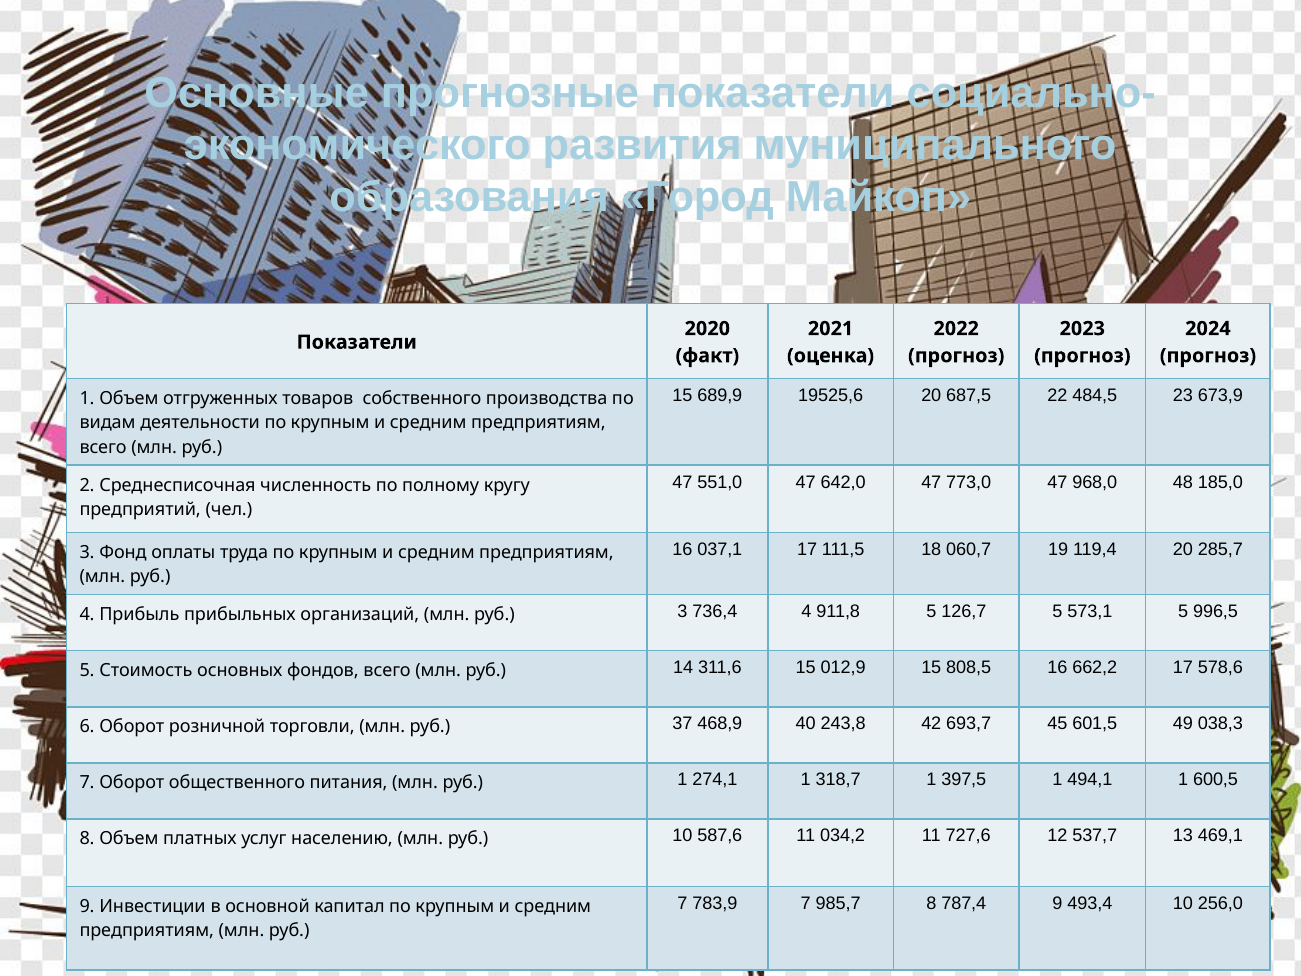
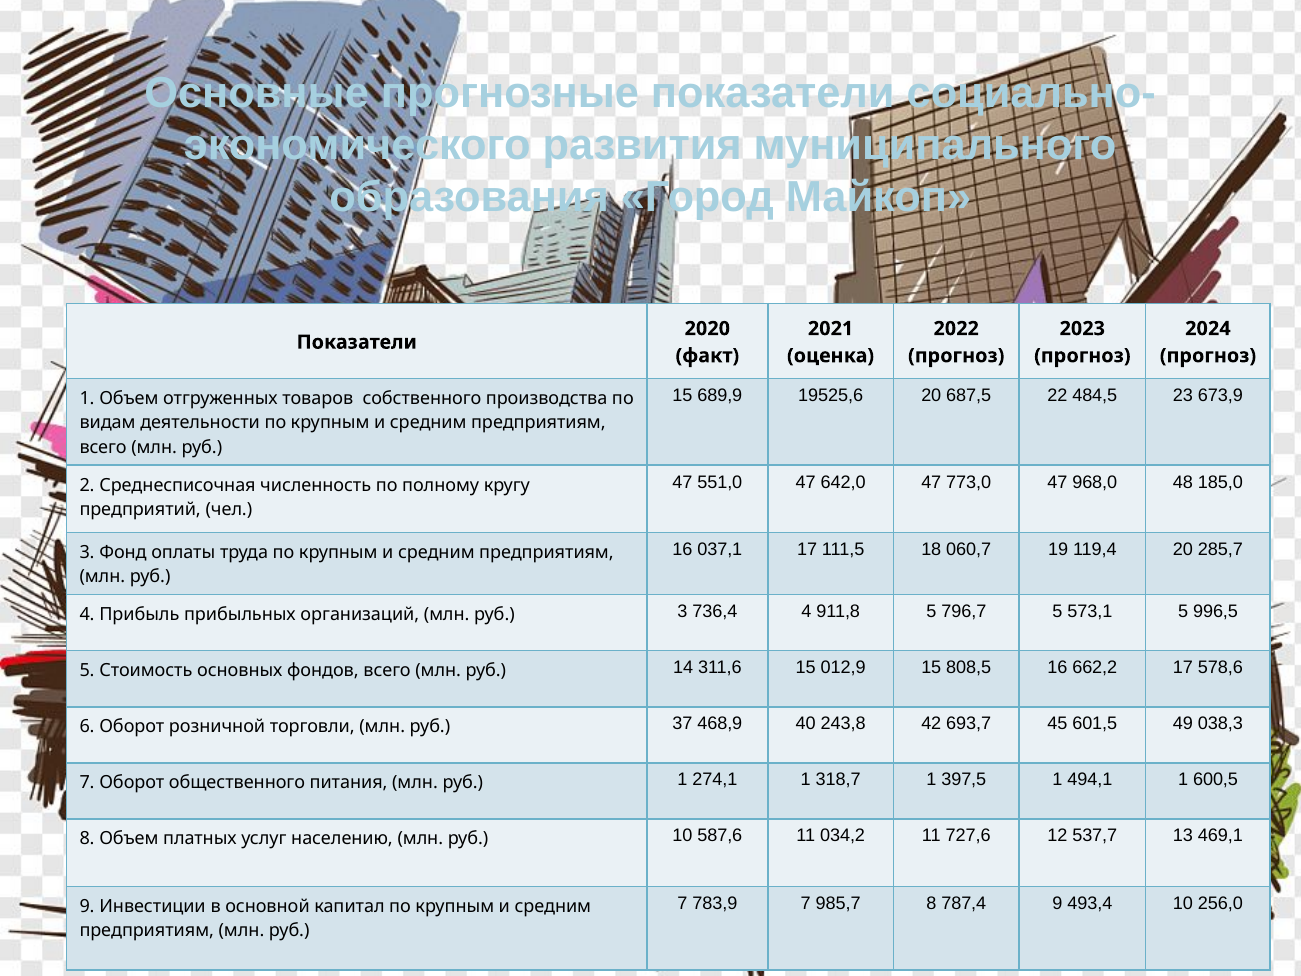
126,7: 126,7 -> 796,7
